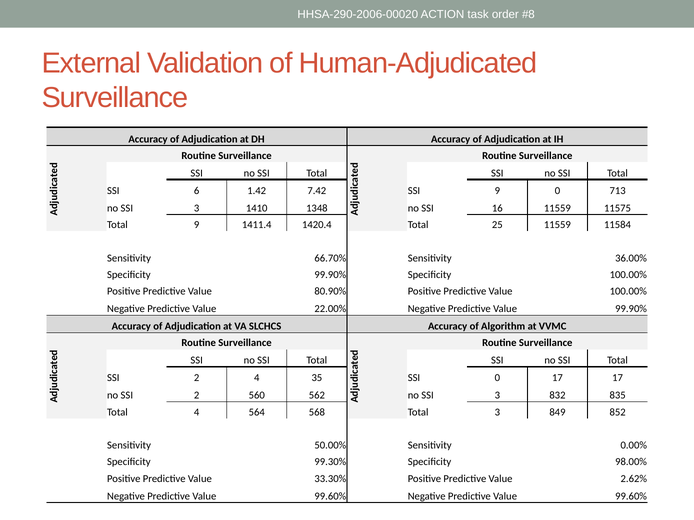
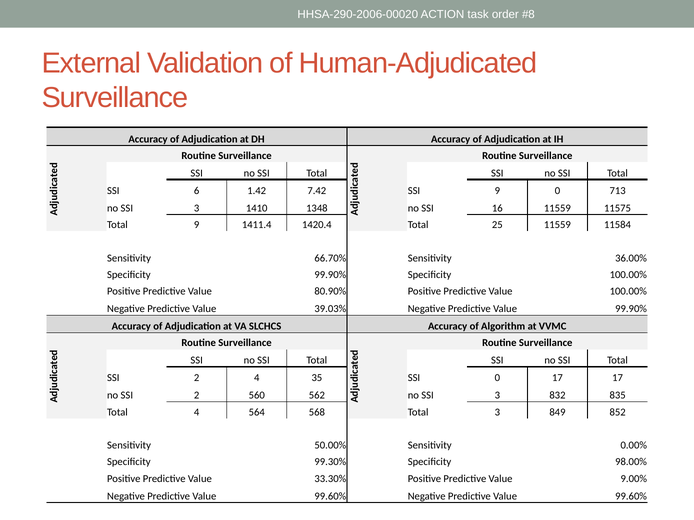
22.00%: 22.00% -> 39.03%
2.62%: 2.62% -> 9.00%
